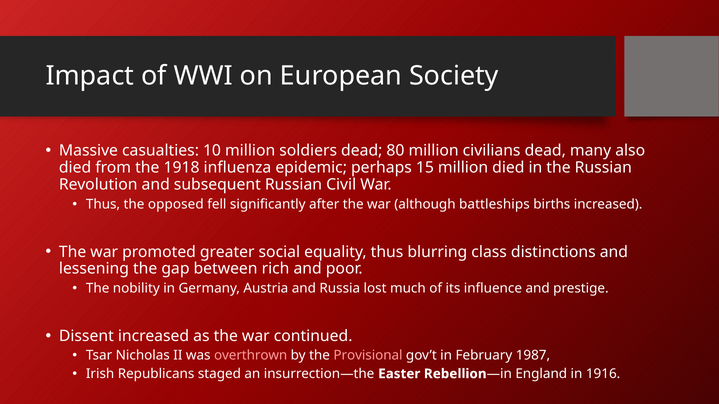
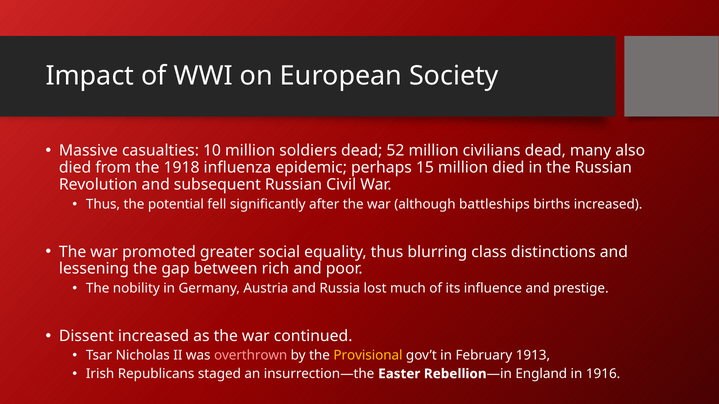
80: 80 -> 52
opposed: opposed -> potential
Provisional colour: pink -> yellow
1987: 1987 -> 1913
